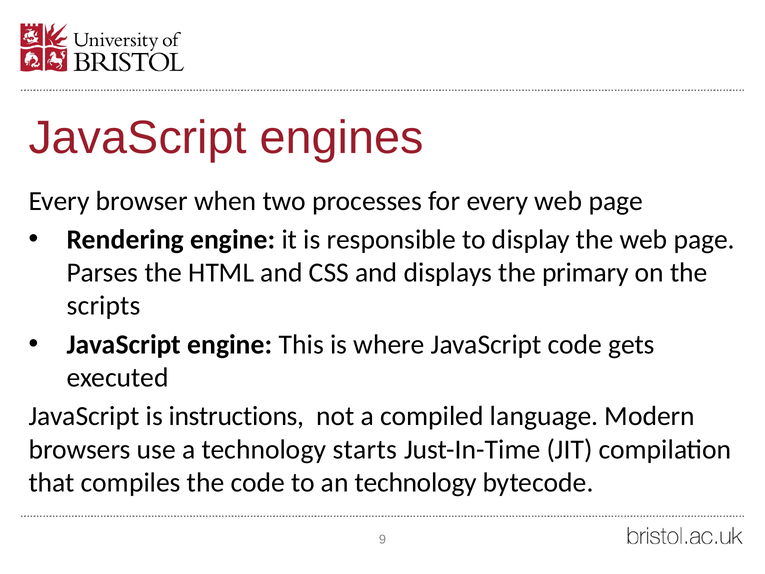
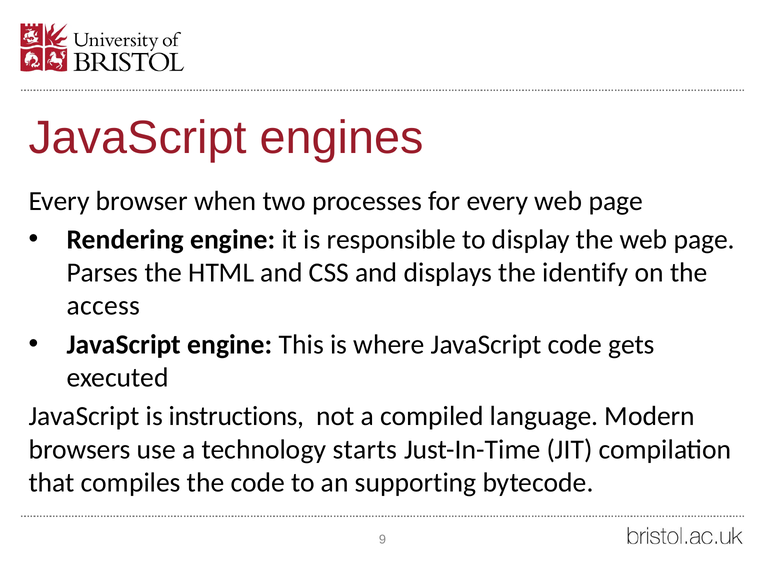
primary: primary -> identify
scripts: scripts -> access
an technology: technology -> supporting
